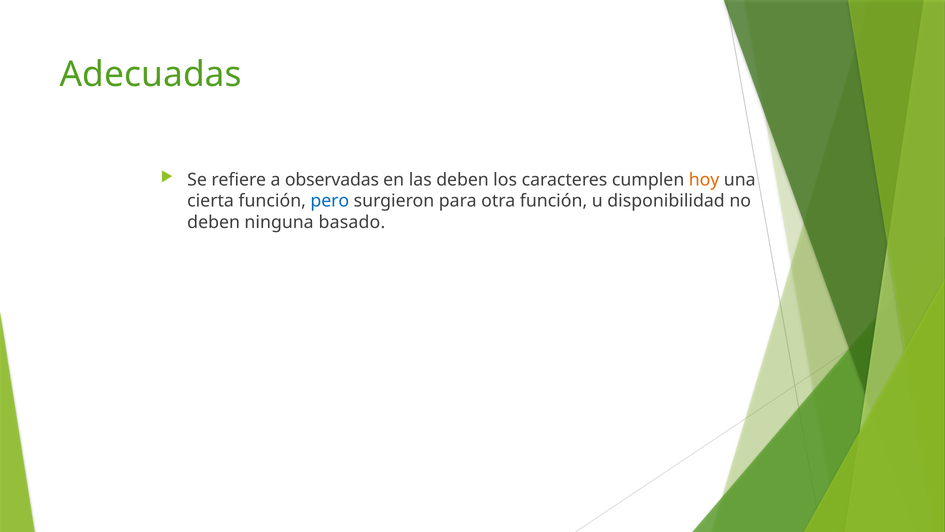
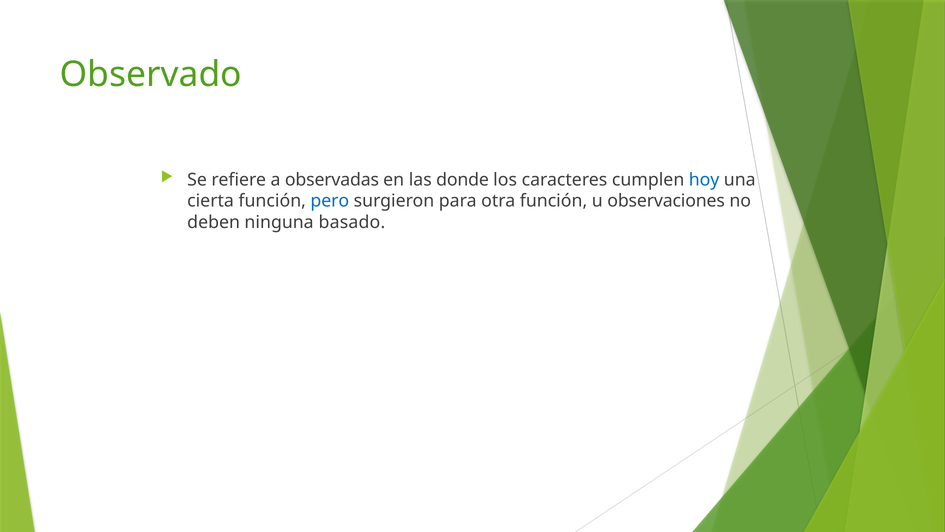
Adecuadas: Adecuadas -> Observado
las deben: deben -> donde
hoy colour: orange -> blue
disponibilidad: disponibilidad -> observaciones
